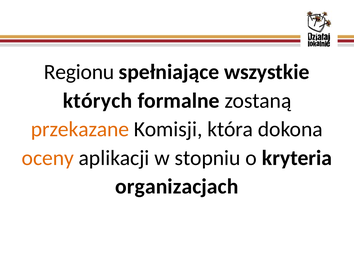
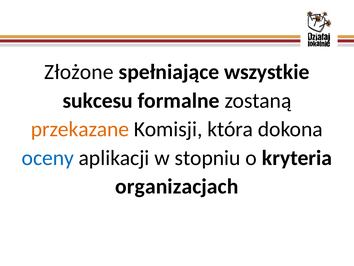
Regionu: Regionu -> Złożone
których: których -> sukcesu
oceny colour: orange -> blue
